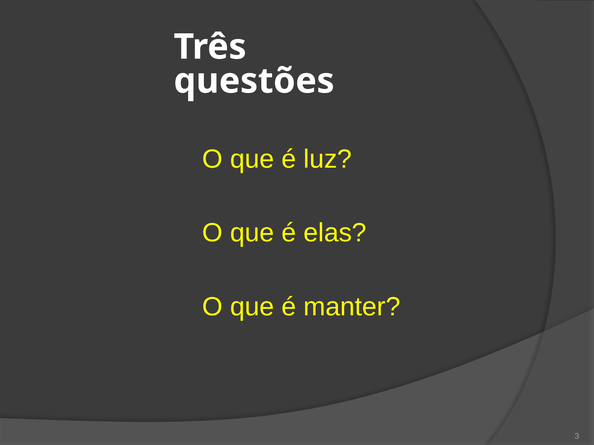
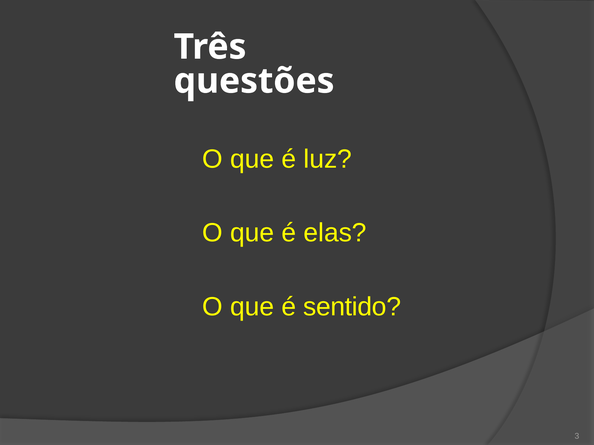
manter: manter -> sentido
